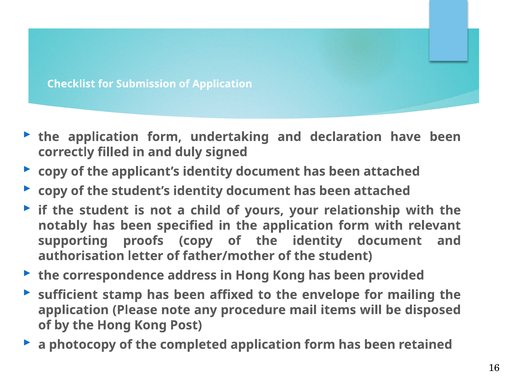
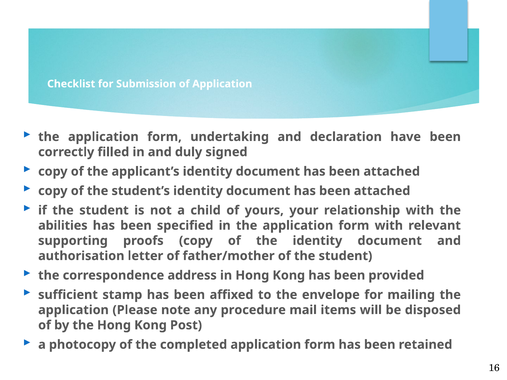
notably: notably -> abilities
